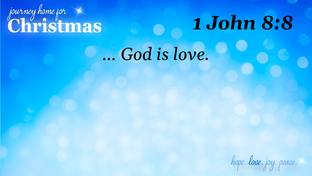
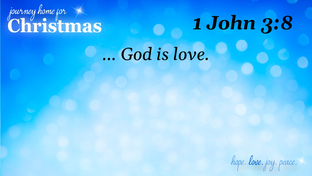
8:8: 8:8 -> 3:8
